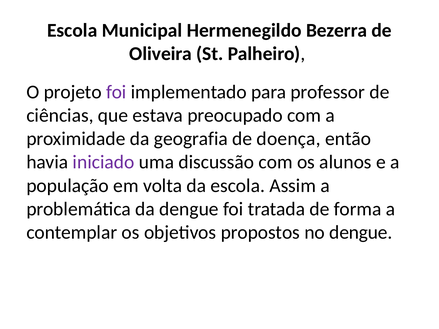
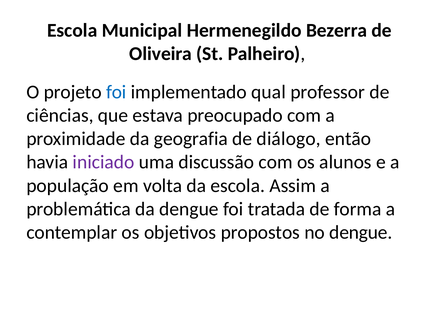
foi at (116, 92) colour: purple -> blue
para: para -> qual
doença: doença -> diálogo
